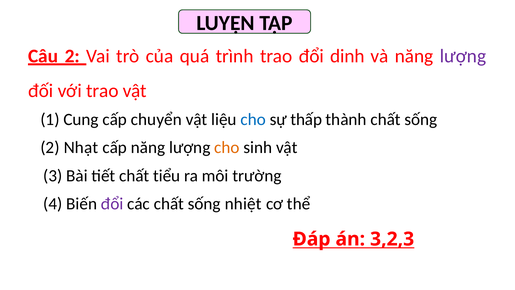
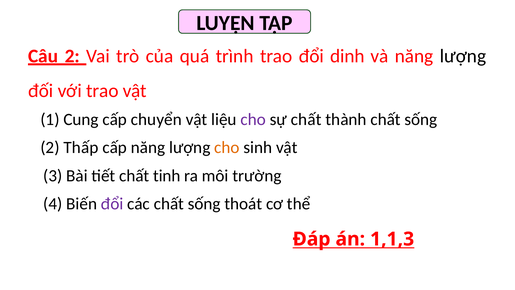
lượng at (463, 56) colour: purple -> black
cho at (253, 119) colour: blue -> purple
sự thấp: thấp -> chất
Nhạt: Nhạt -> Thấp
tiểu: tiểu -> tinh
nhiệt: nhiệt -> thoát
3,2,3: 3,2,3 -> 1,1,3
